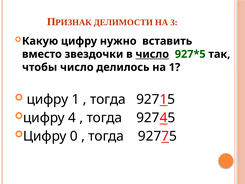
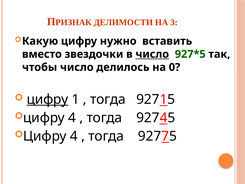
на 1: 1 -> 0
цифру at (47, 99) underline: none -> present
0 at (74, 136): 0 -> 4
